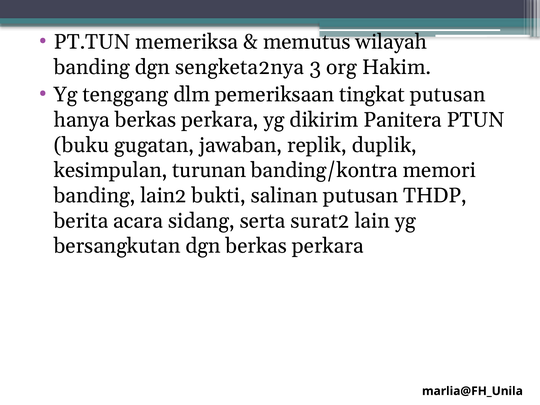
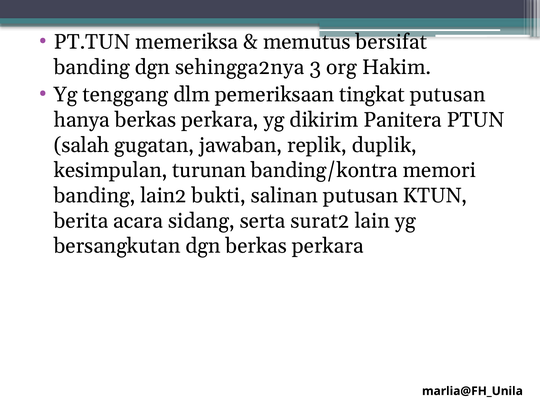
wilayah: wilayah -> bersifat
sengketa2nya: sengketa2nya -> sehingga2nya
buku: buku -> salah
THDP: THDP -> KTUN
